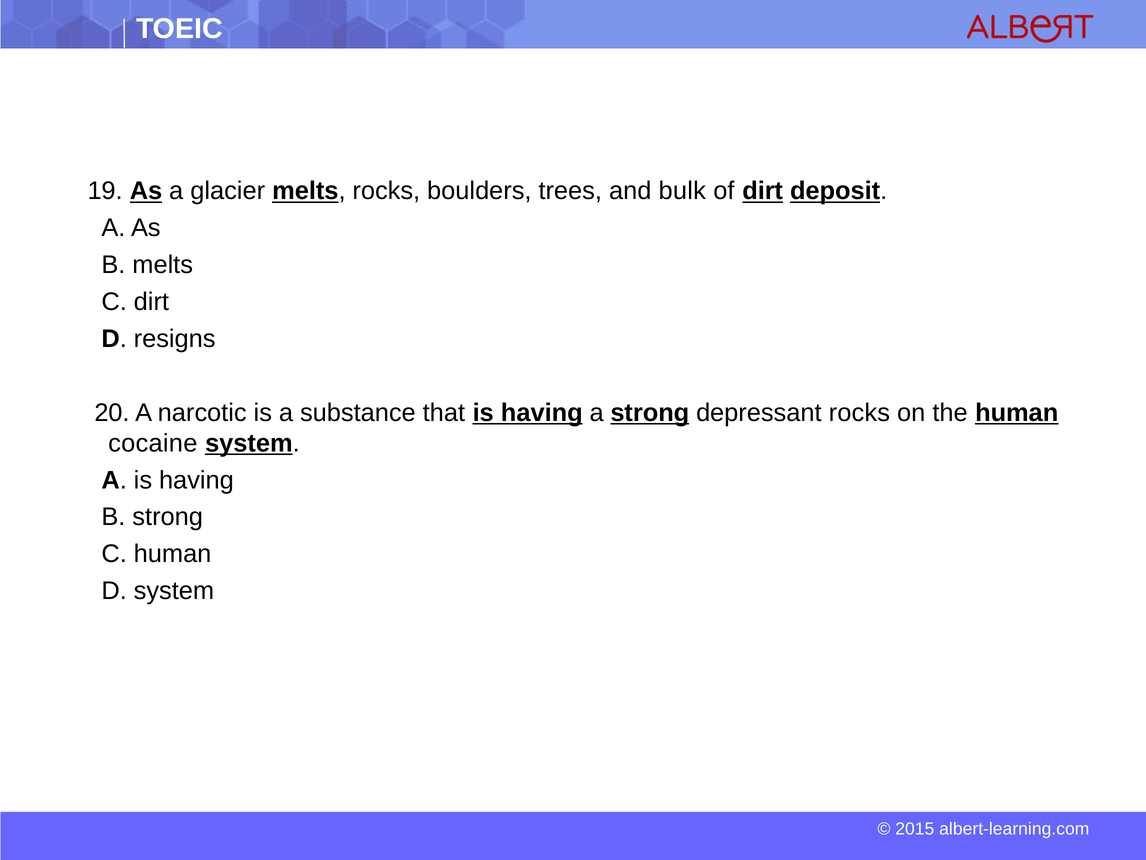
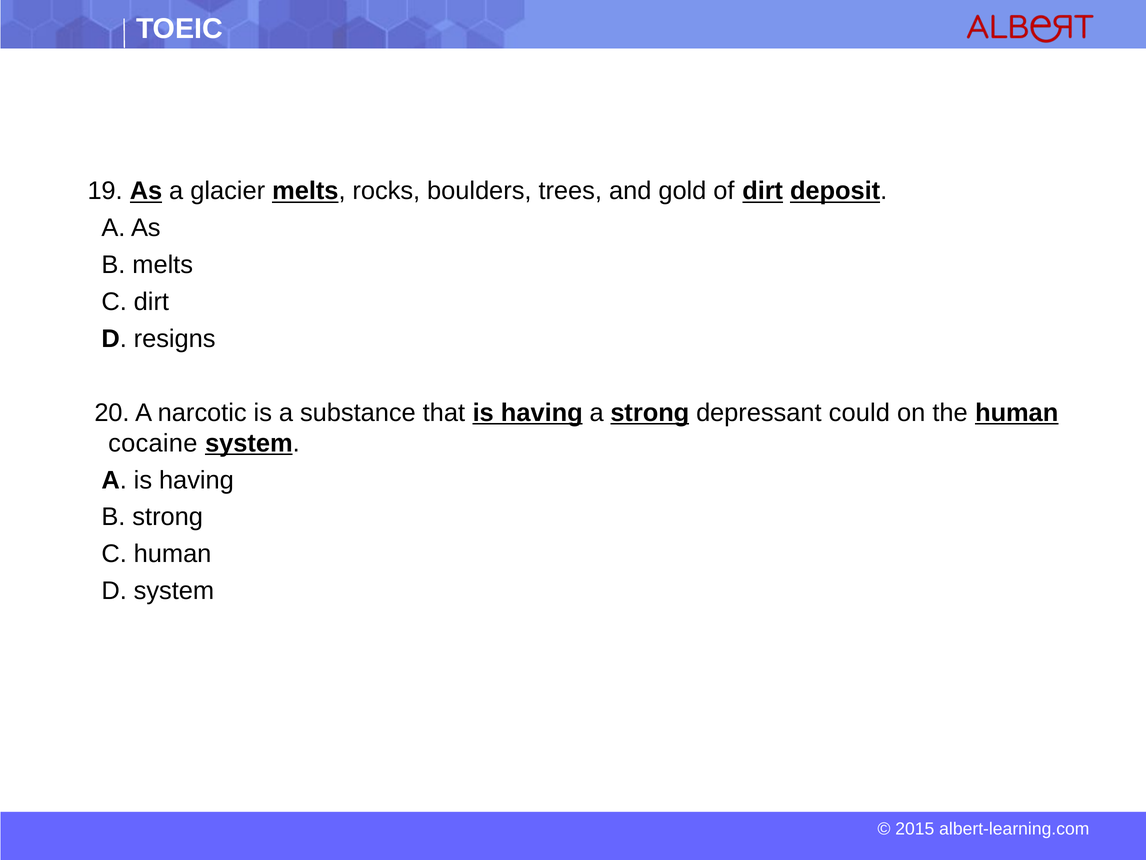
bulk: bulk -> gold
depressant rocks: rocks -> could
